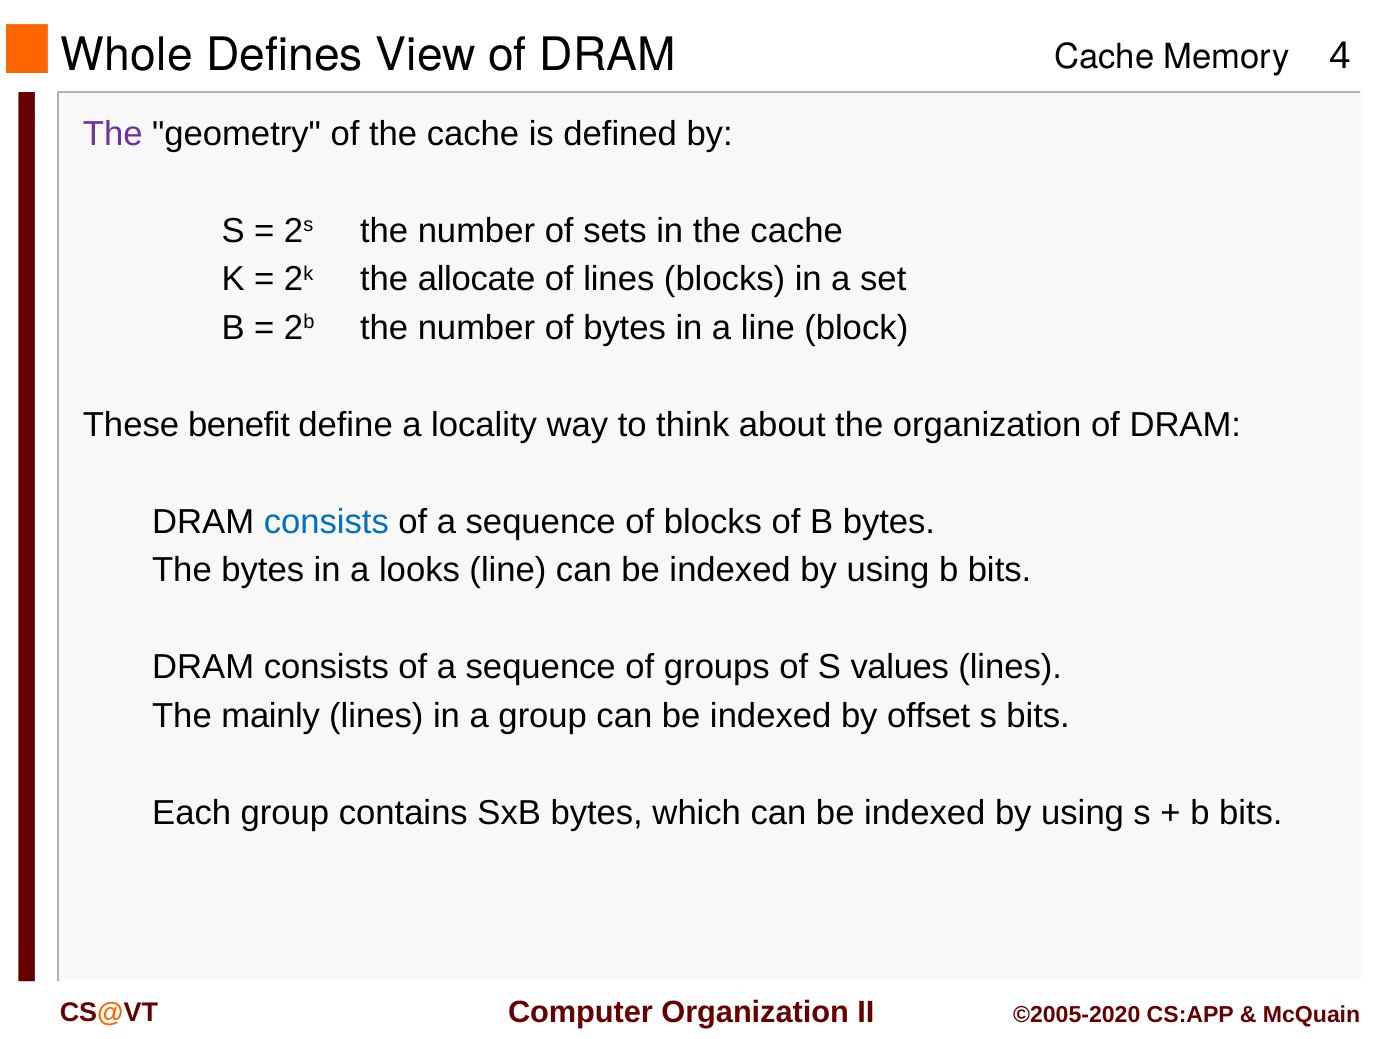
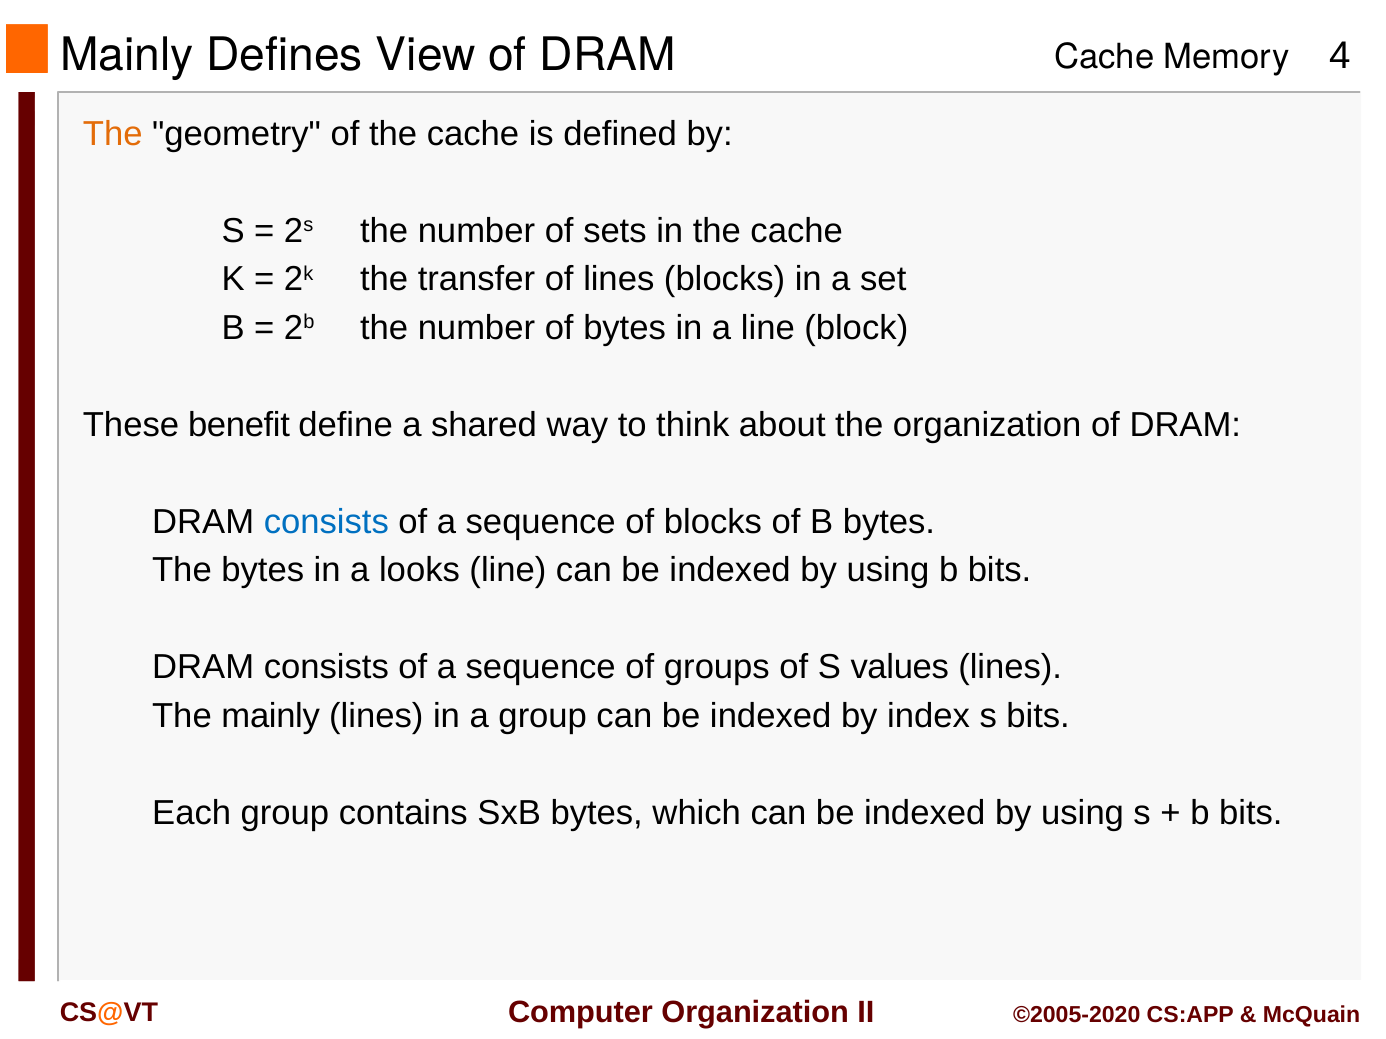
Whole at (127, 55): Whole -> Mainly
The at (113, 134) colour: purple -> orange
allocate: allocate -> transfer
locality: locality -> shared
offset: offset -> index
